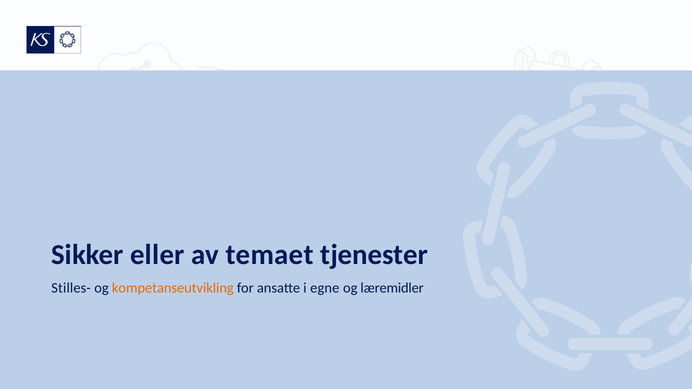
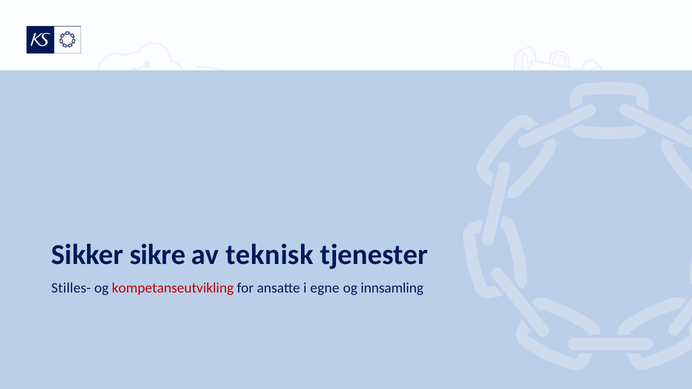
eller: eller -> sikre
temaet: temaet -> teknisk
kompetanseutvikling colour: orange -> red
læremidler: læremidler -> innsamling
